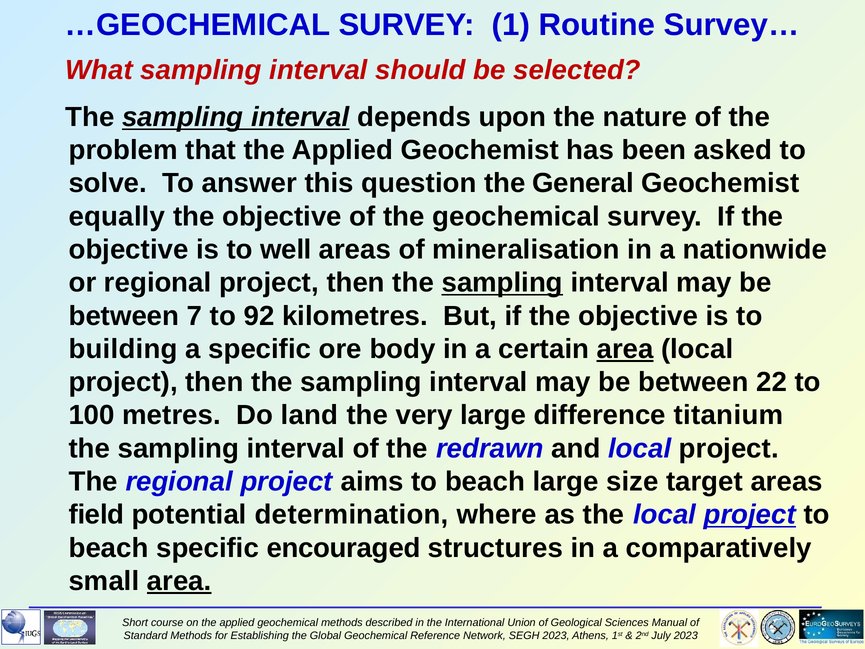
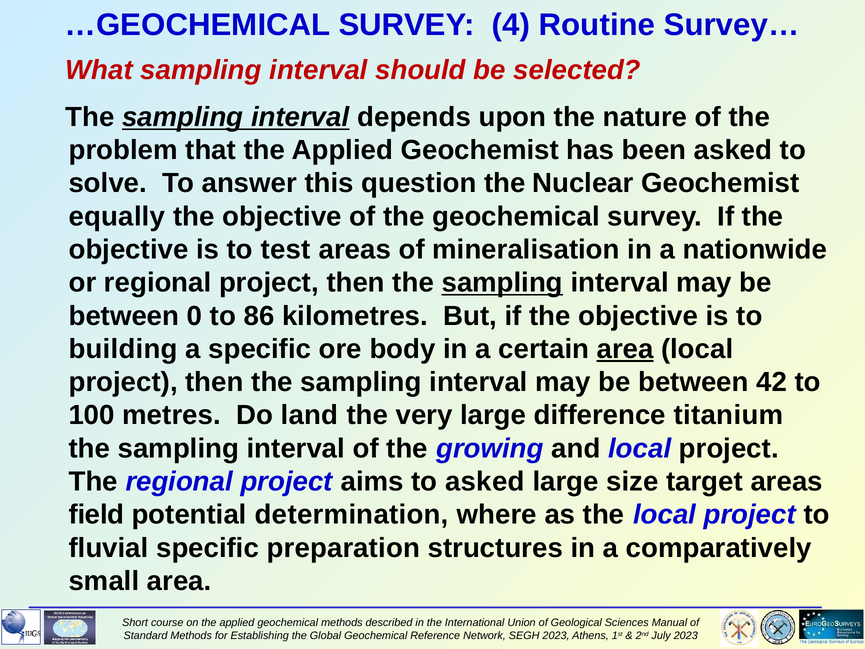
1: 1 -> 4
General: General -> Nuclear
well: well -> test
7: 7 -> 0
92: 92 -> 86
22: 22 -> 42
redrawn: redrawn -> growing
aims to beach: beach -> asked
project at (750, 515) underline: present -> none
beach at (109, 548): beach -> fluvial
encouraged: encouraged -> preparation
area at (179, 581) underline: present -> none
